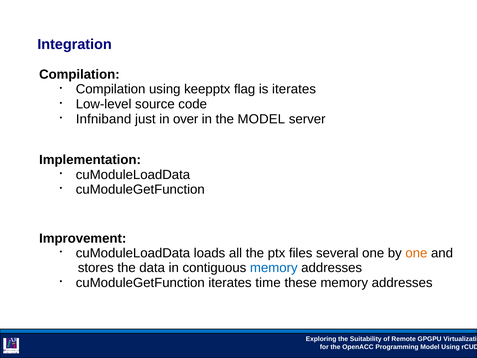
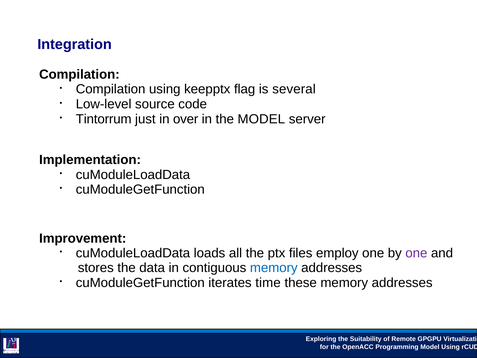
is iterates: iterates -> several
Infniband: Infniband -> Tintorrum
several: several -> employ
one at (416, 253) colour: orange -> purple
